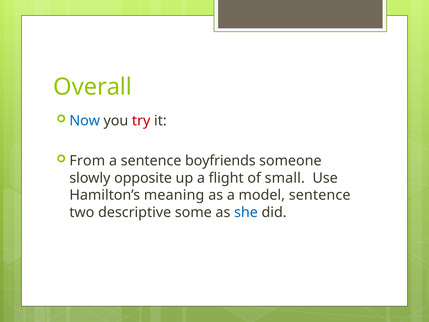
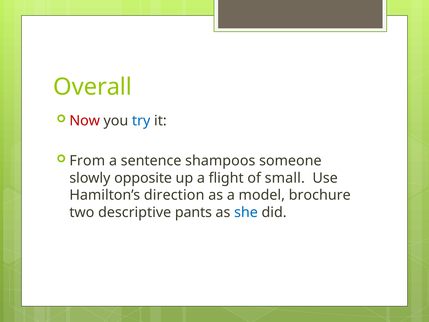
Now colour: blue -> red
try colour: red -> blue
boyfriends: boyfriends -> shampoos
meaning: meaning -> direction
model sentence: sentence -> brochure
some: some -> pants
